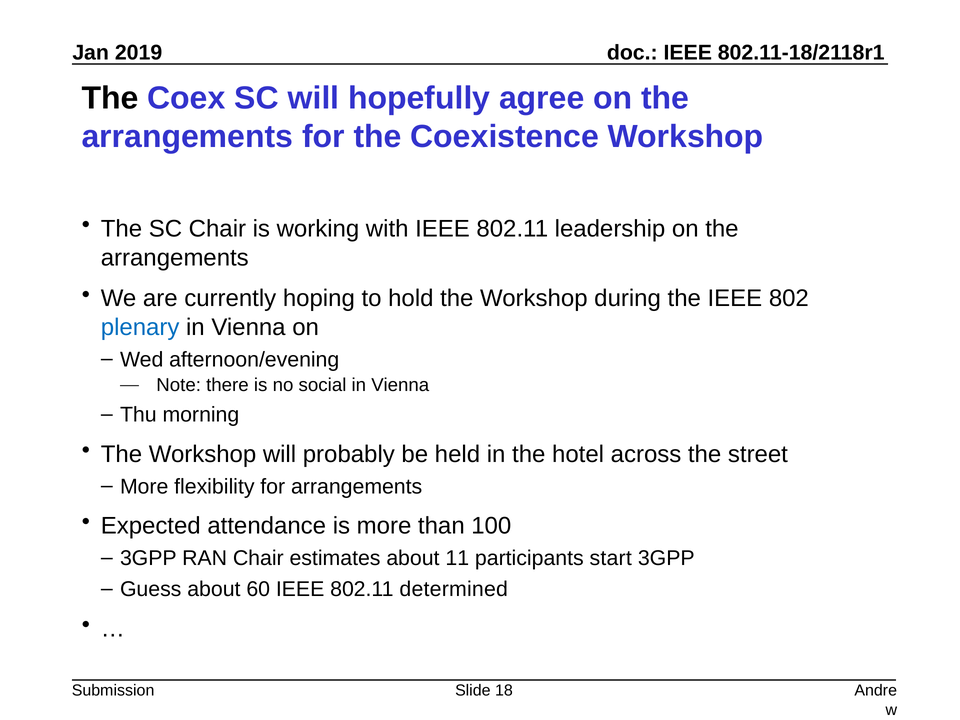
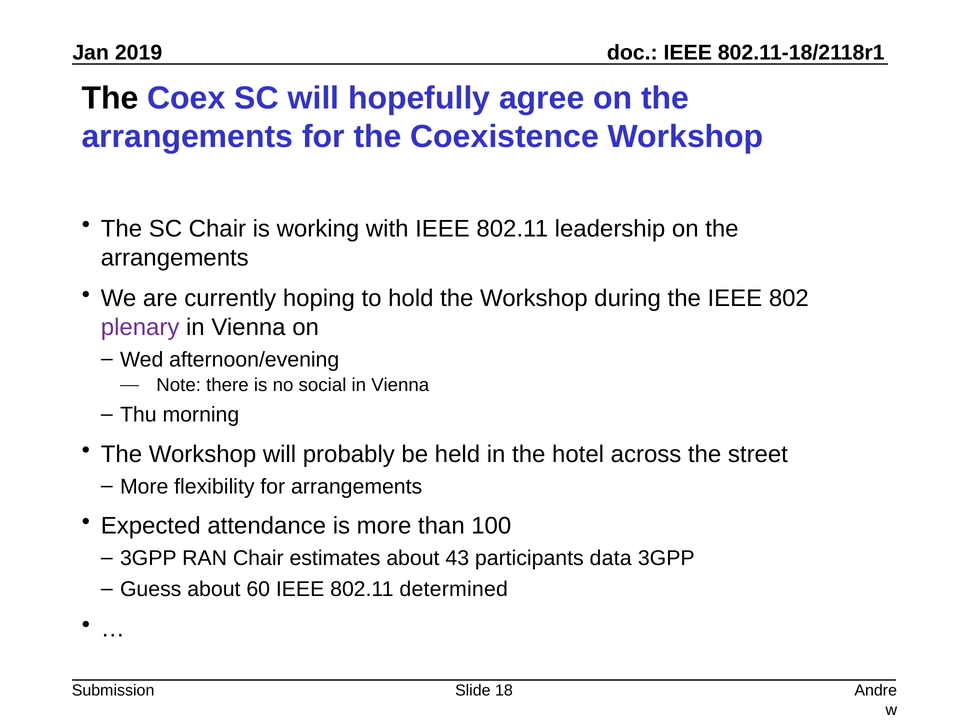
plenary colour: blue -> purple
11: 11 -> 43
start: start -> data
